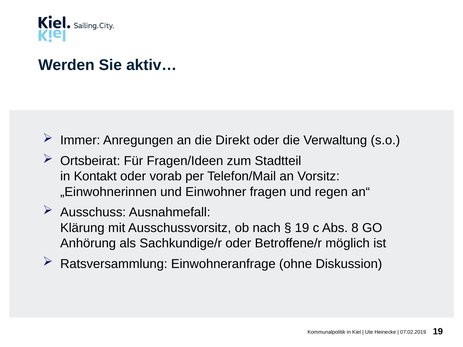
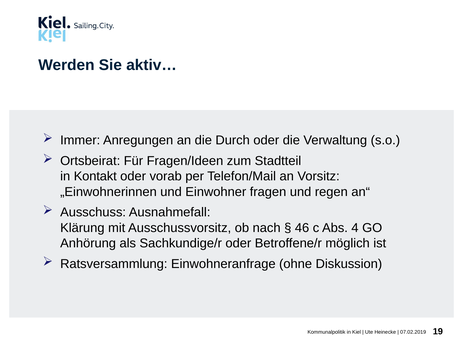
Direkt: Direkt -> Durch
19 at (302, 228): 19 -> 46
8: 8 -> 4
